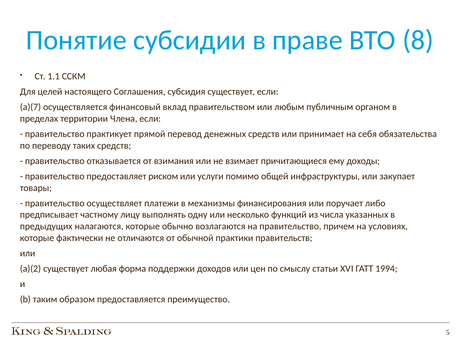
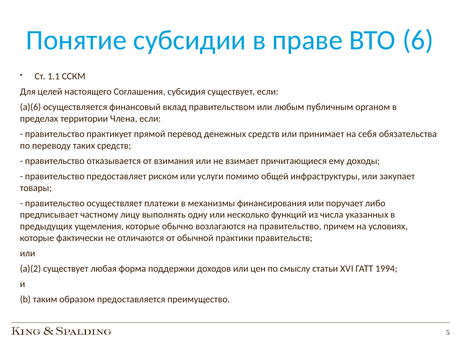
8: 8 -> 6
а)(7: а)(7 -> а)(6
налагаются: налагаются -> ущемления
